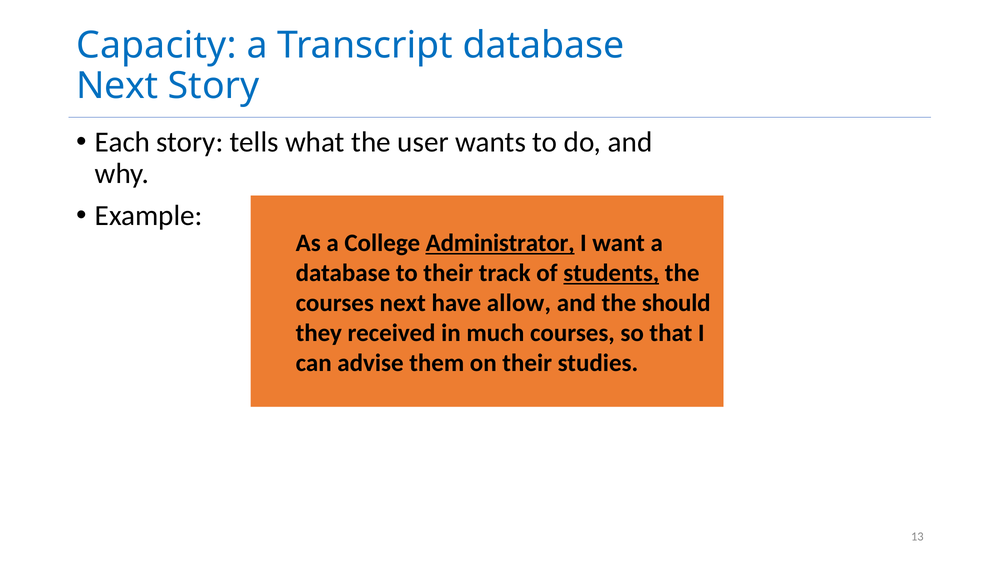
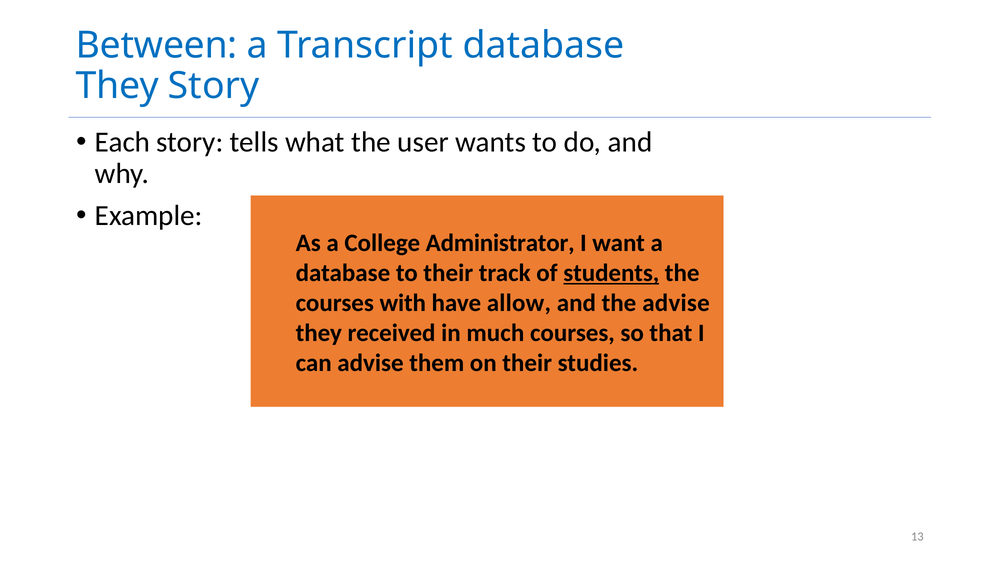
Capacity: Capacity -> Between
Next at (117, 86): Next -> They
Administrator underline: present -> none
courses next: next -> with
the should: should -> advise
